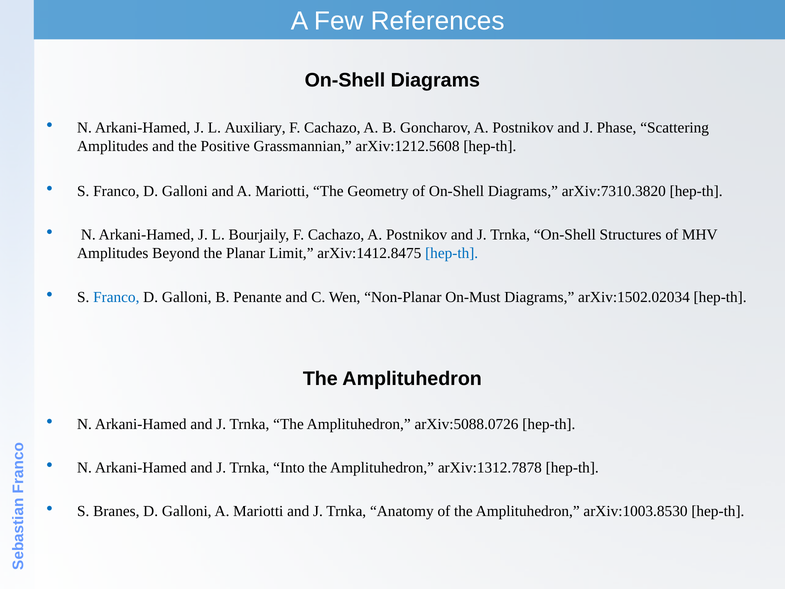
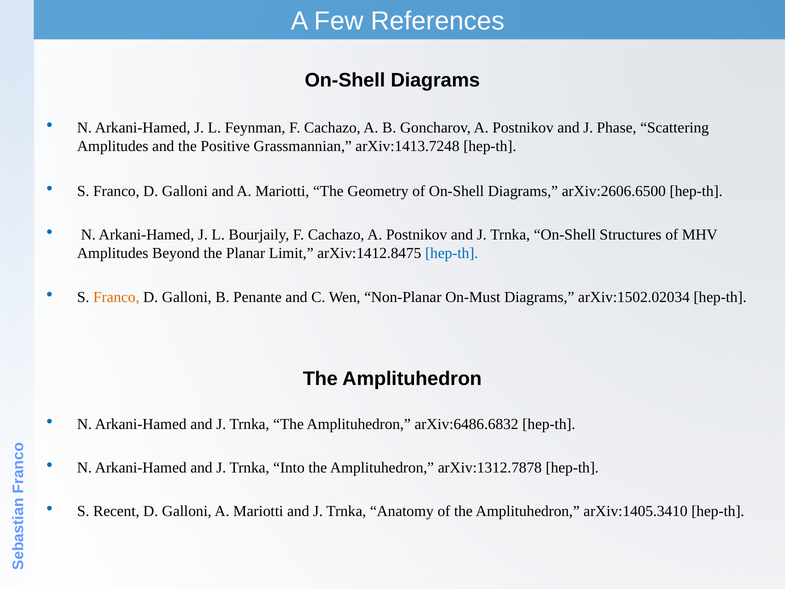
Auxiliary: Auxiliary -> Feynman
arXiv:1212.5608: arXiv:1212.5608 -> arXiv:1413.7248
arXiv:7310.3820: arXiv:7310.3820 -> arXiv:2606.6500
Franco at (116, 297) colour: blue -> orange
arXiv:5088.0726: arXiv:5088.0726 -> arXiv:6486.6832
Branes: Branes -> Recent
arXiv:1003.8530: arXiv:1003.8530 -> arXiv:1405.3410
